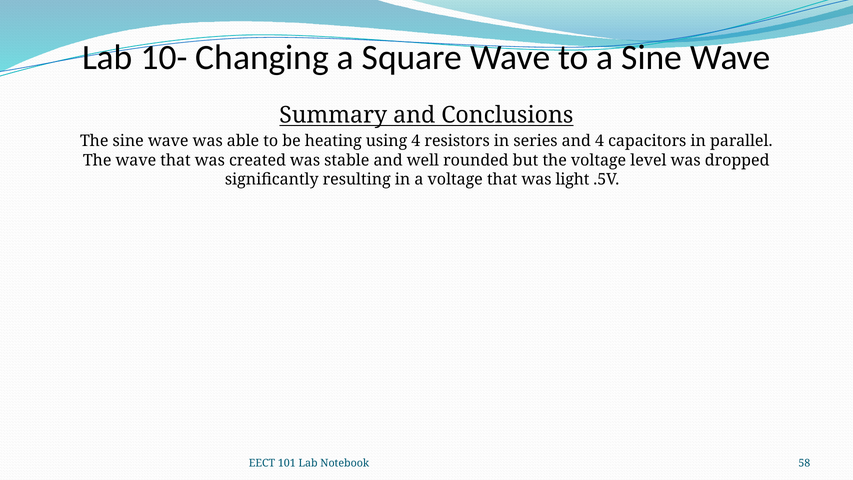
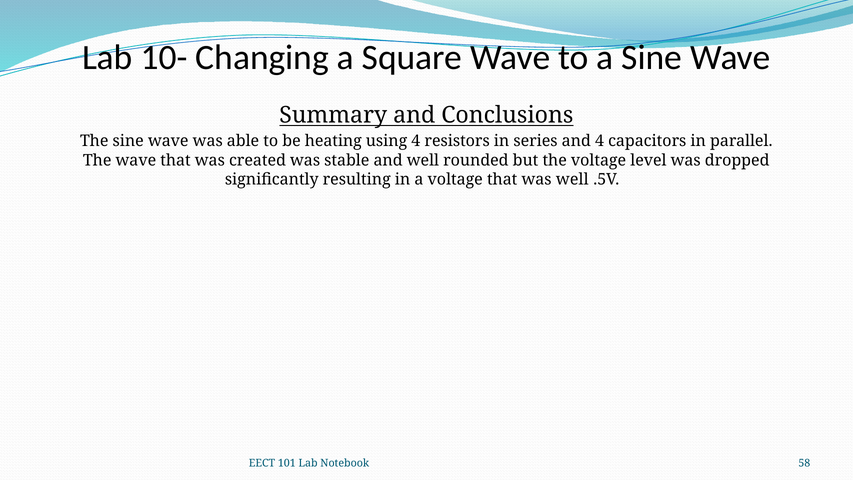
was light: light -> well
